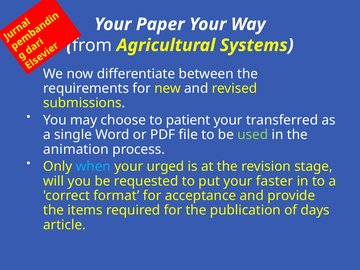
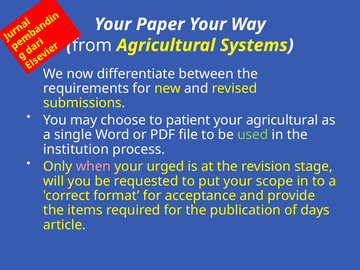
your transferred: transferred -> agricultural
animation: animation -> institution
when colour: light blue -> pink
faster: faster -> scope
